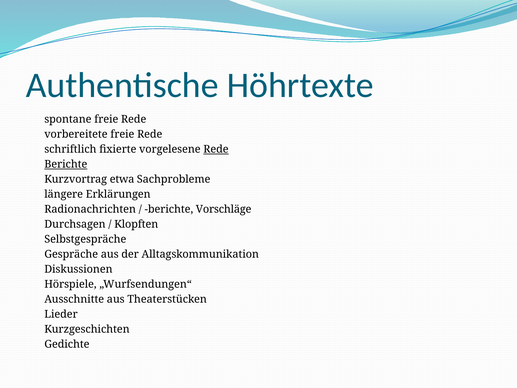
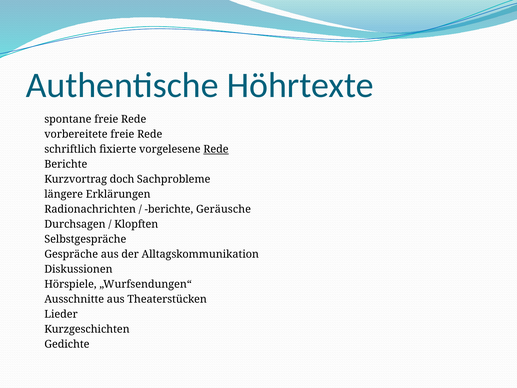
Berichte at (66, 164) underline: present -> none
etwa: etwa -> doch
Vorschläge: Vorschläge -> Geräusche
